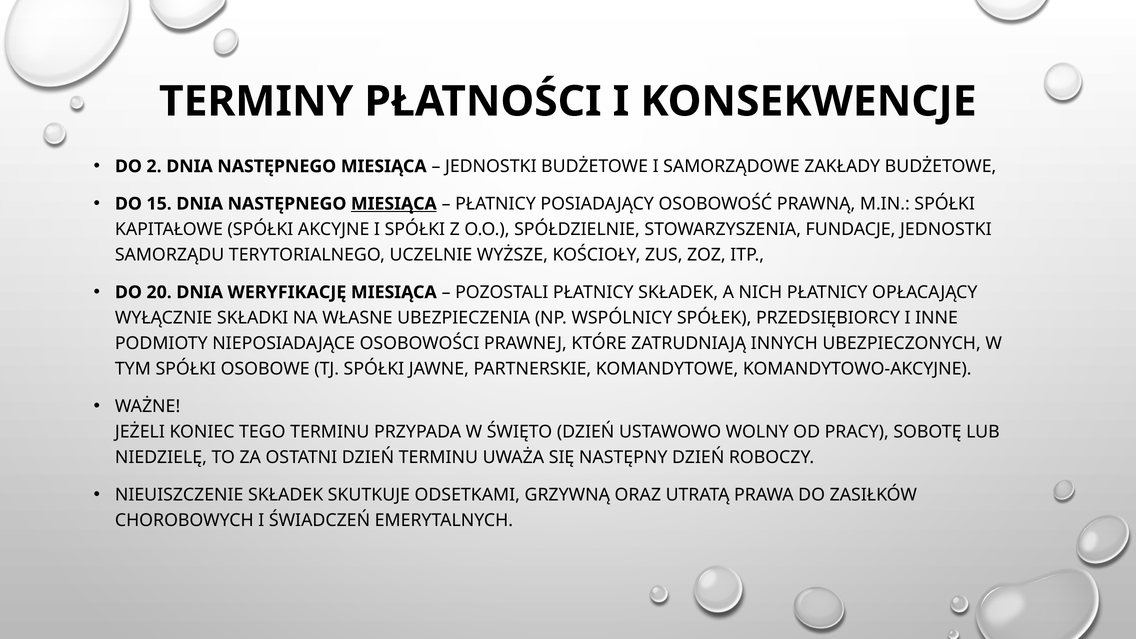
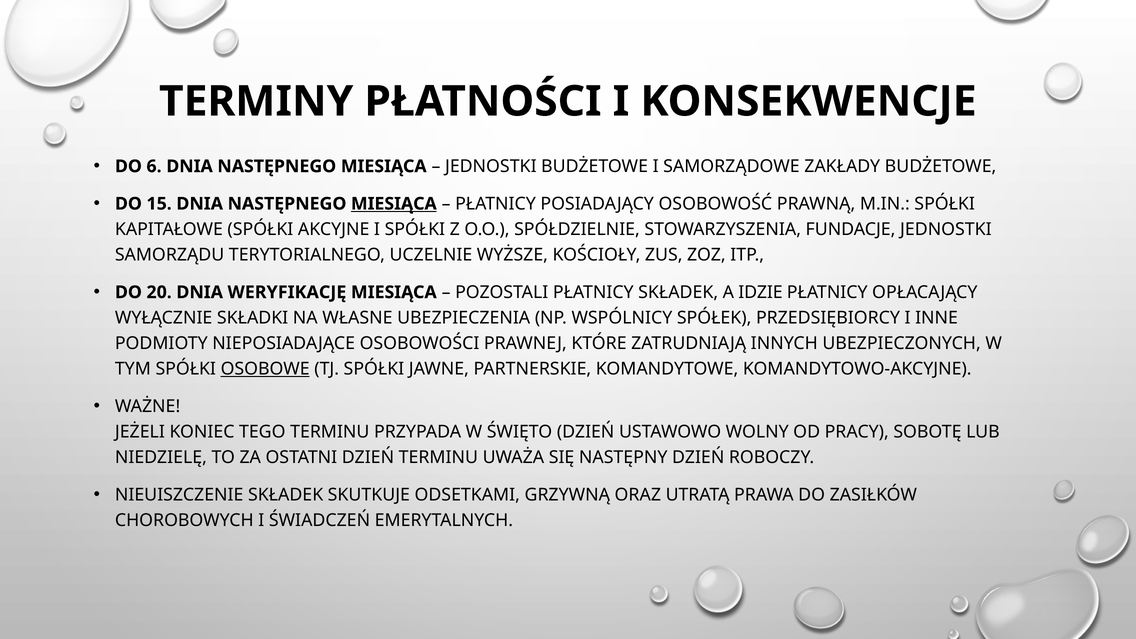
2: 2 -> 6
NICH: NICH -> IDZIE
OSOBOWE underline: none -> present
